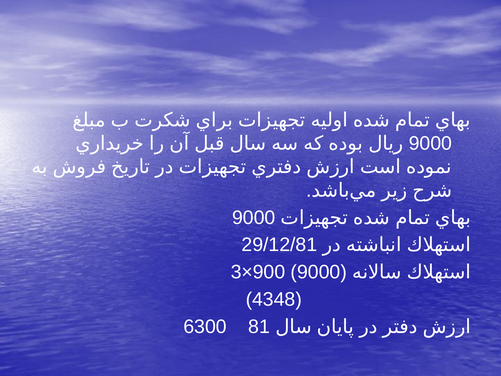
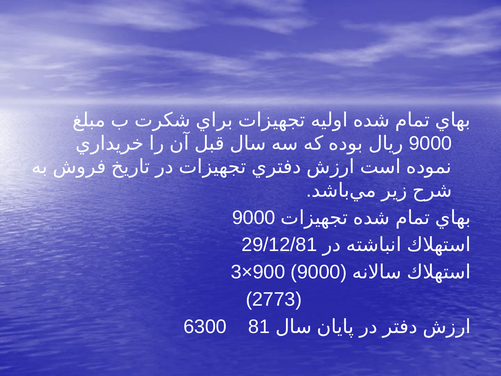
4348: 4348 -> 2773
